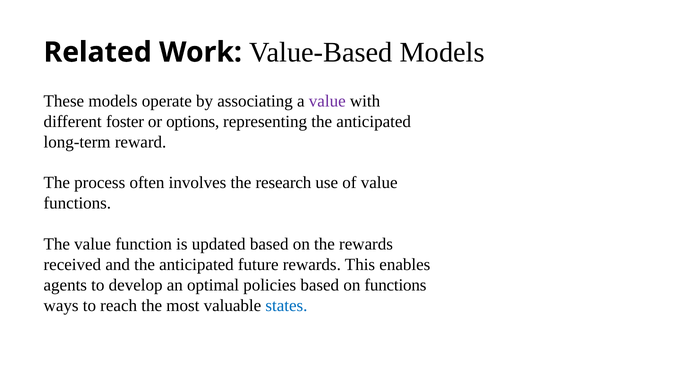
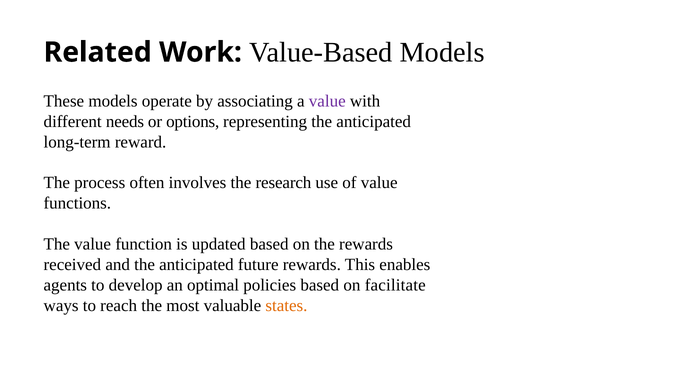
foster: foster -> needs
on functions: functions -> facilitate
states colour: blue -> orange
